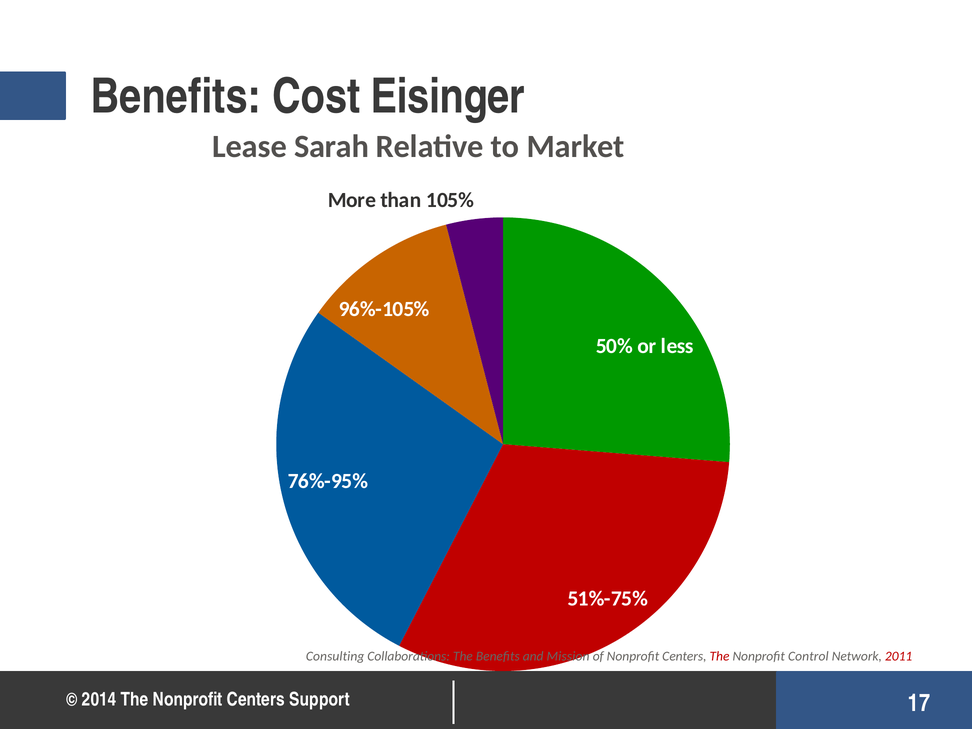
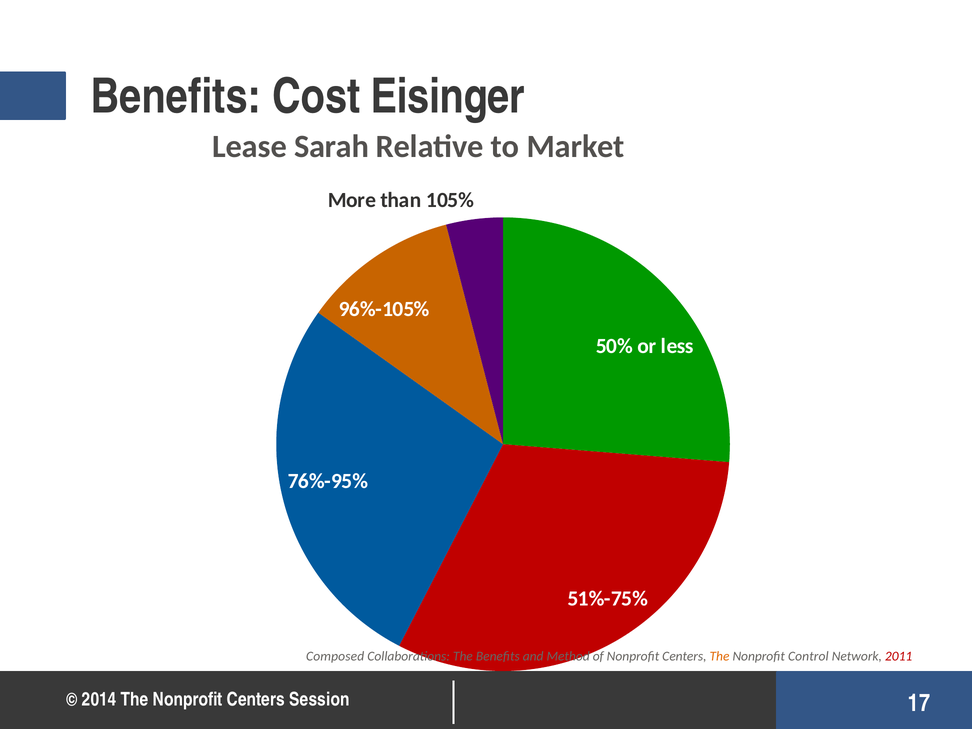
Consulting: Consulting -> Composed
Mission: Mission -> Method
The at (719, 656) colour: red -> orange
Support: Support -> Session
